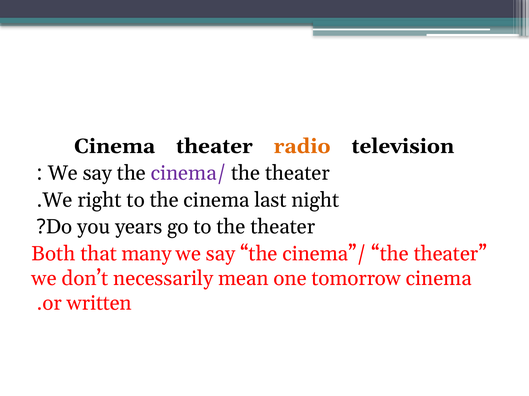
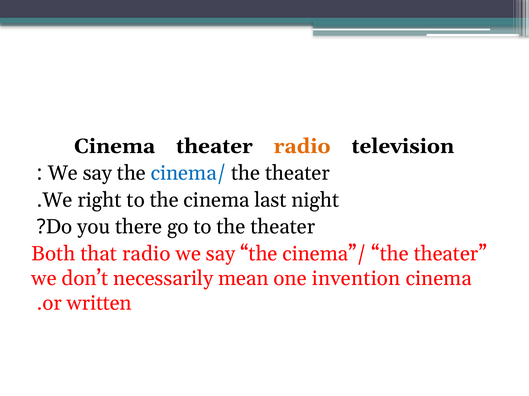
cinema/ colour: purple -> blue
years: years -> there
that many: many -> radio
tomorrow: tomorrow -> invention
